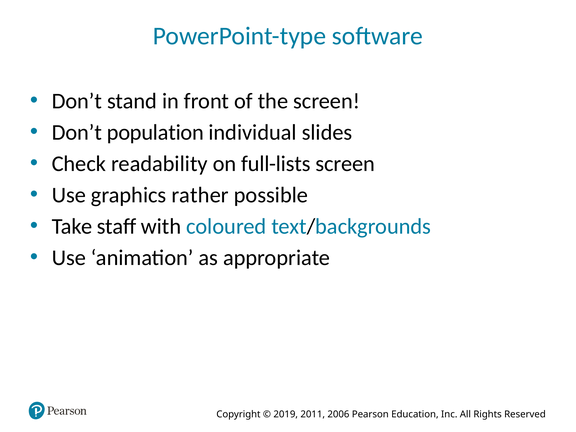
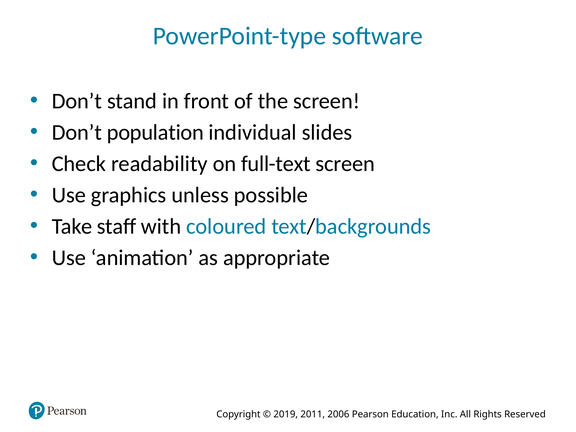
full-lists: full-lists -> full-text
rather: rather -> unless
